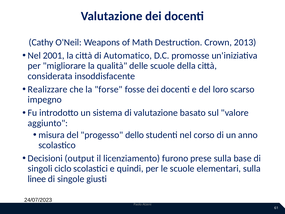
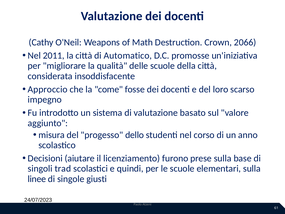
2013: 2013 -> 2066
2001: 2001 -> 2011
Realizzare: Realizzare -> Approccio
forse: forse -> come
output: output -> aiutare
ciclo: ciclo -> trad
